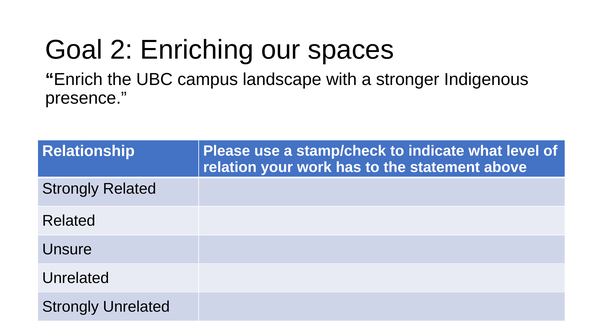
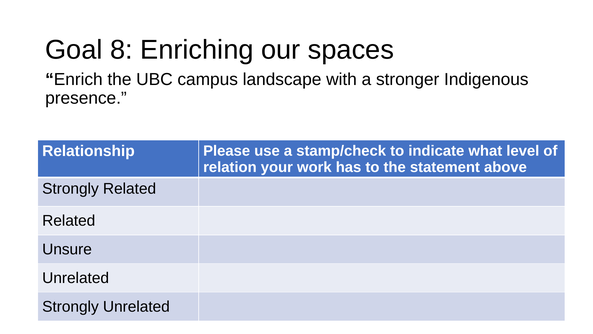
2: 2 -> 8
